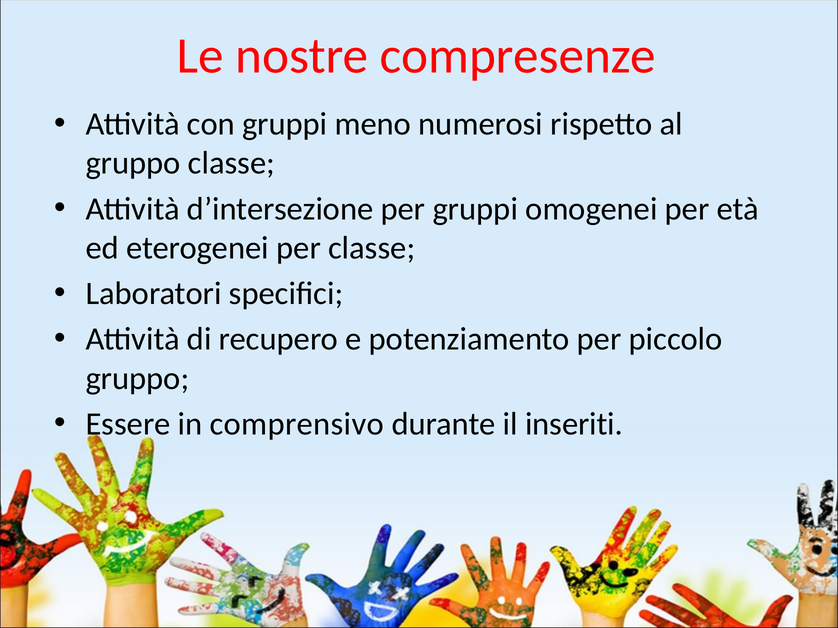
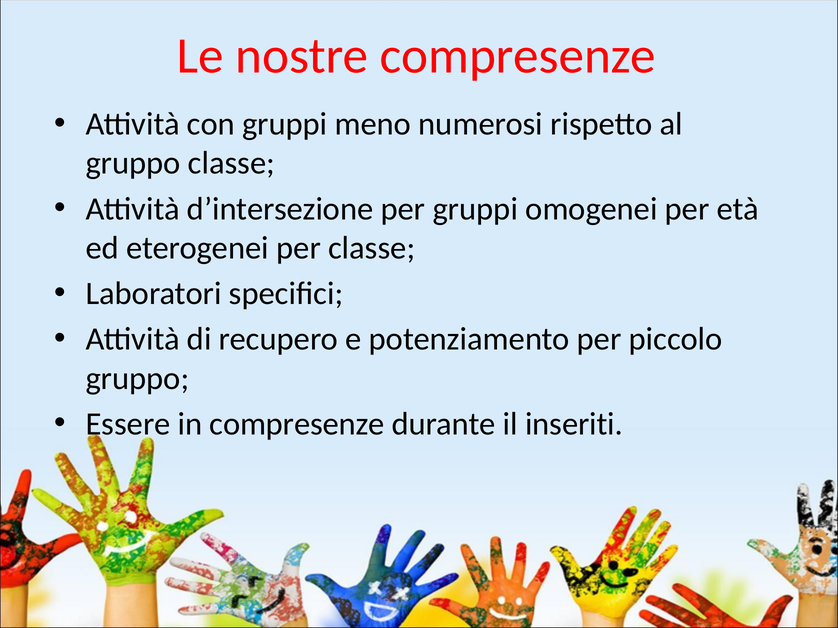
in comprensivo: comprensivo -> compresenze
